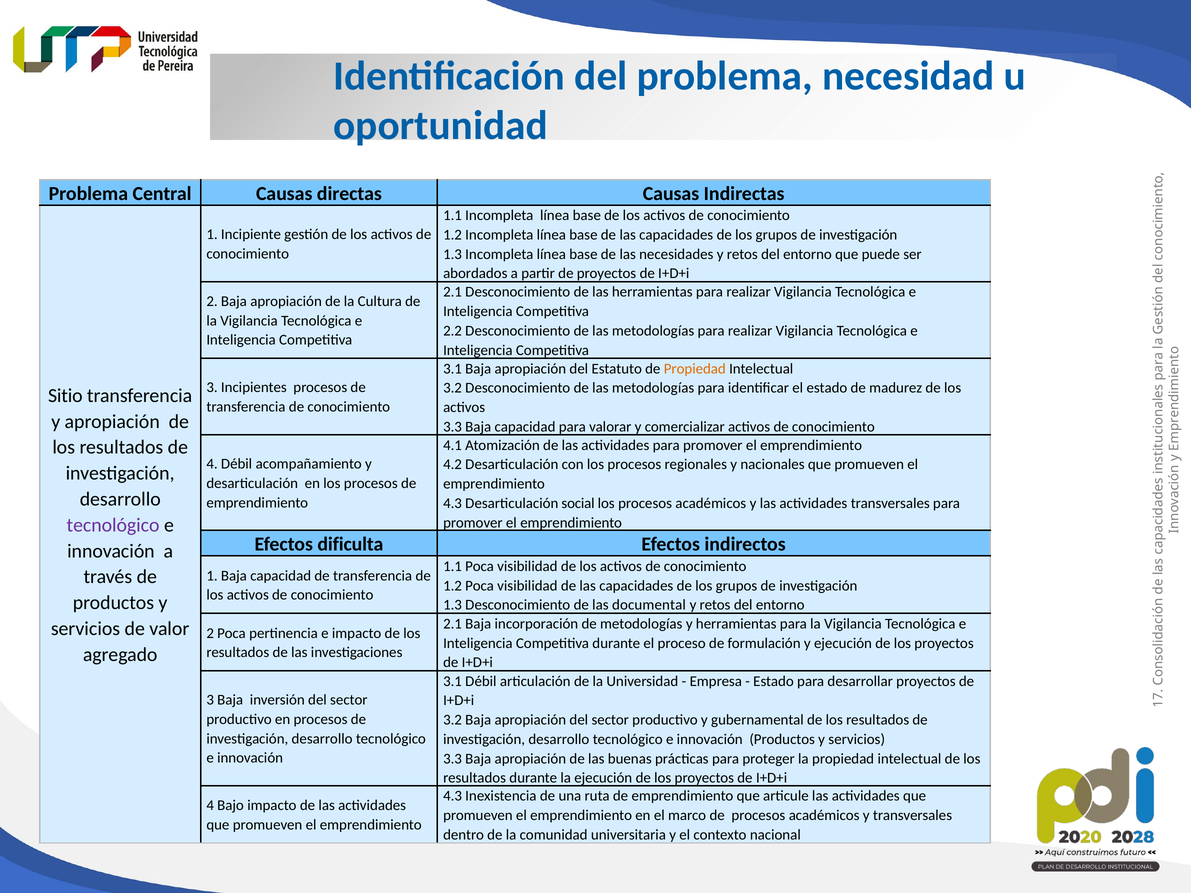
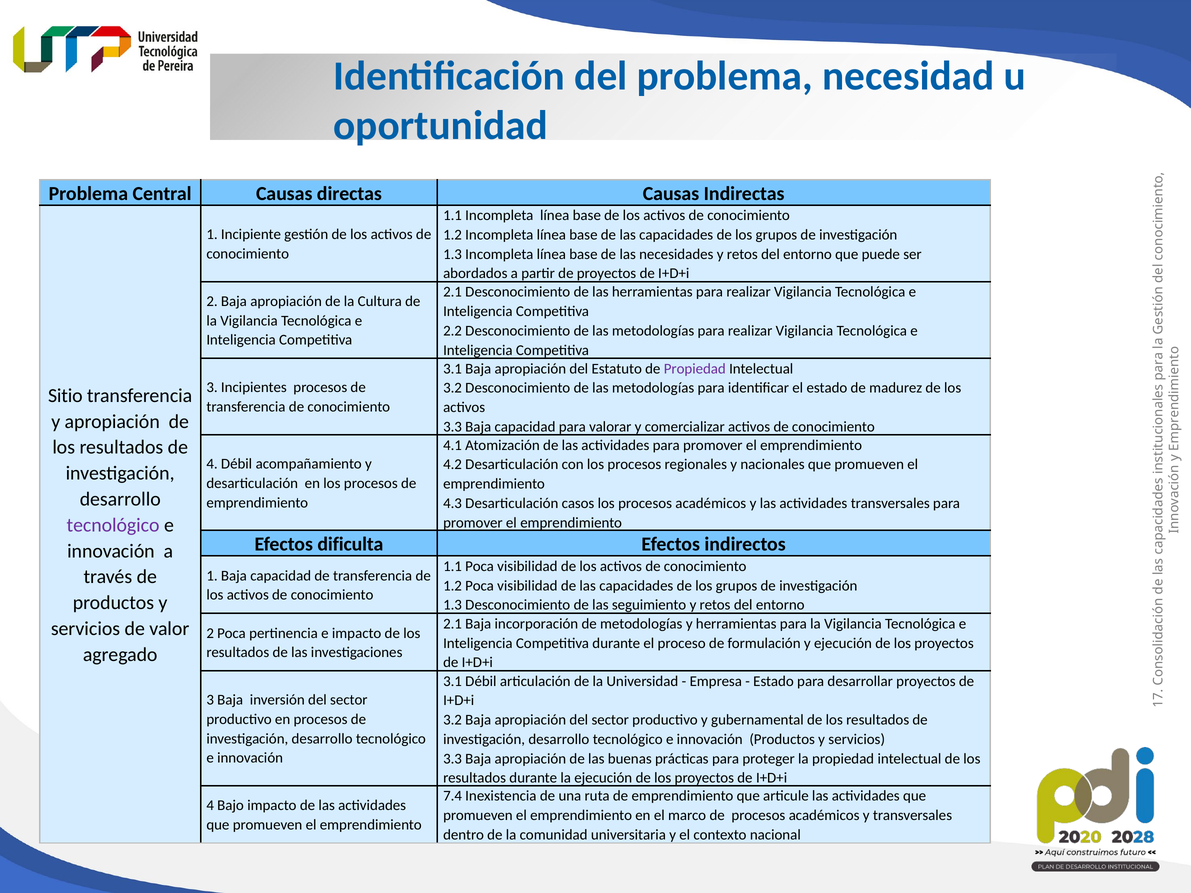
Propiedad at (695, 369) colour: orange -> purple
social: social -> casos
documental: documental -> seguimiento
4.3 at (453, 796): 4.3 -> 7.4
